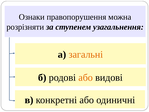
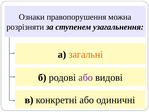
або at (86, 77) colour: orange -> purple
